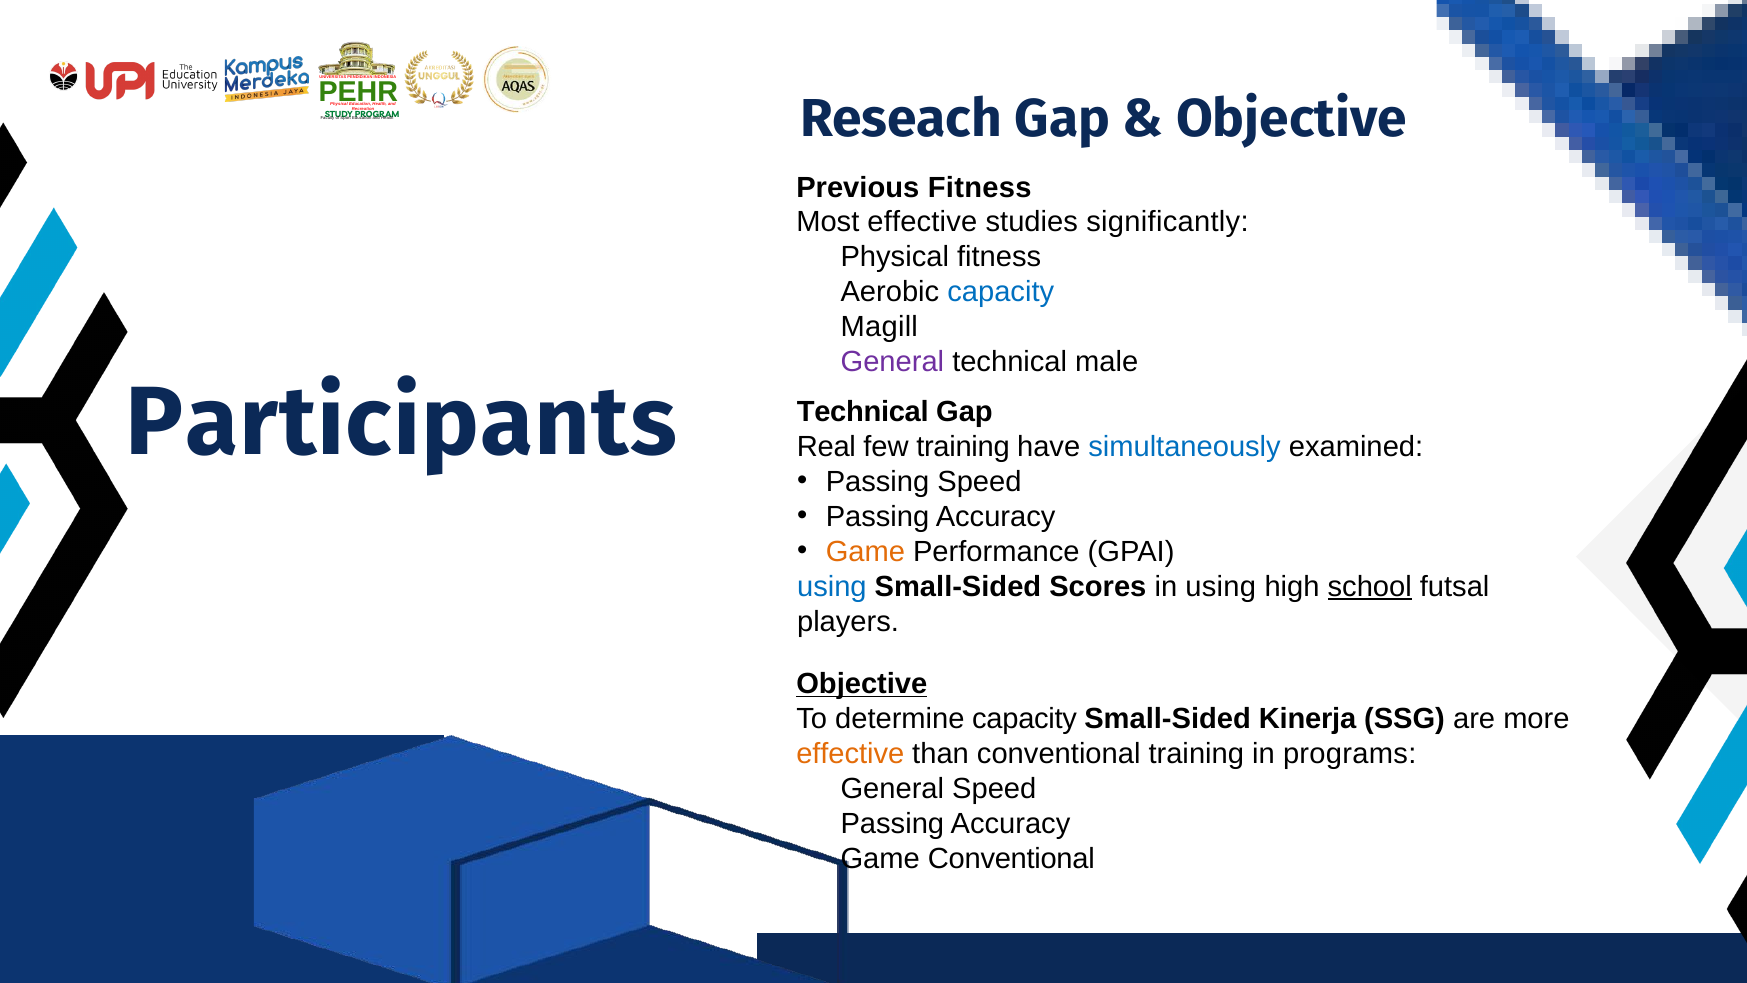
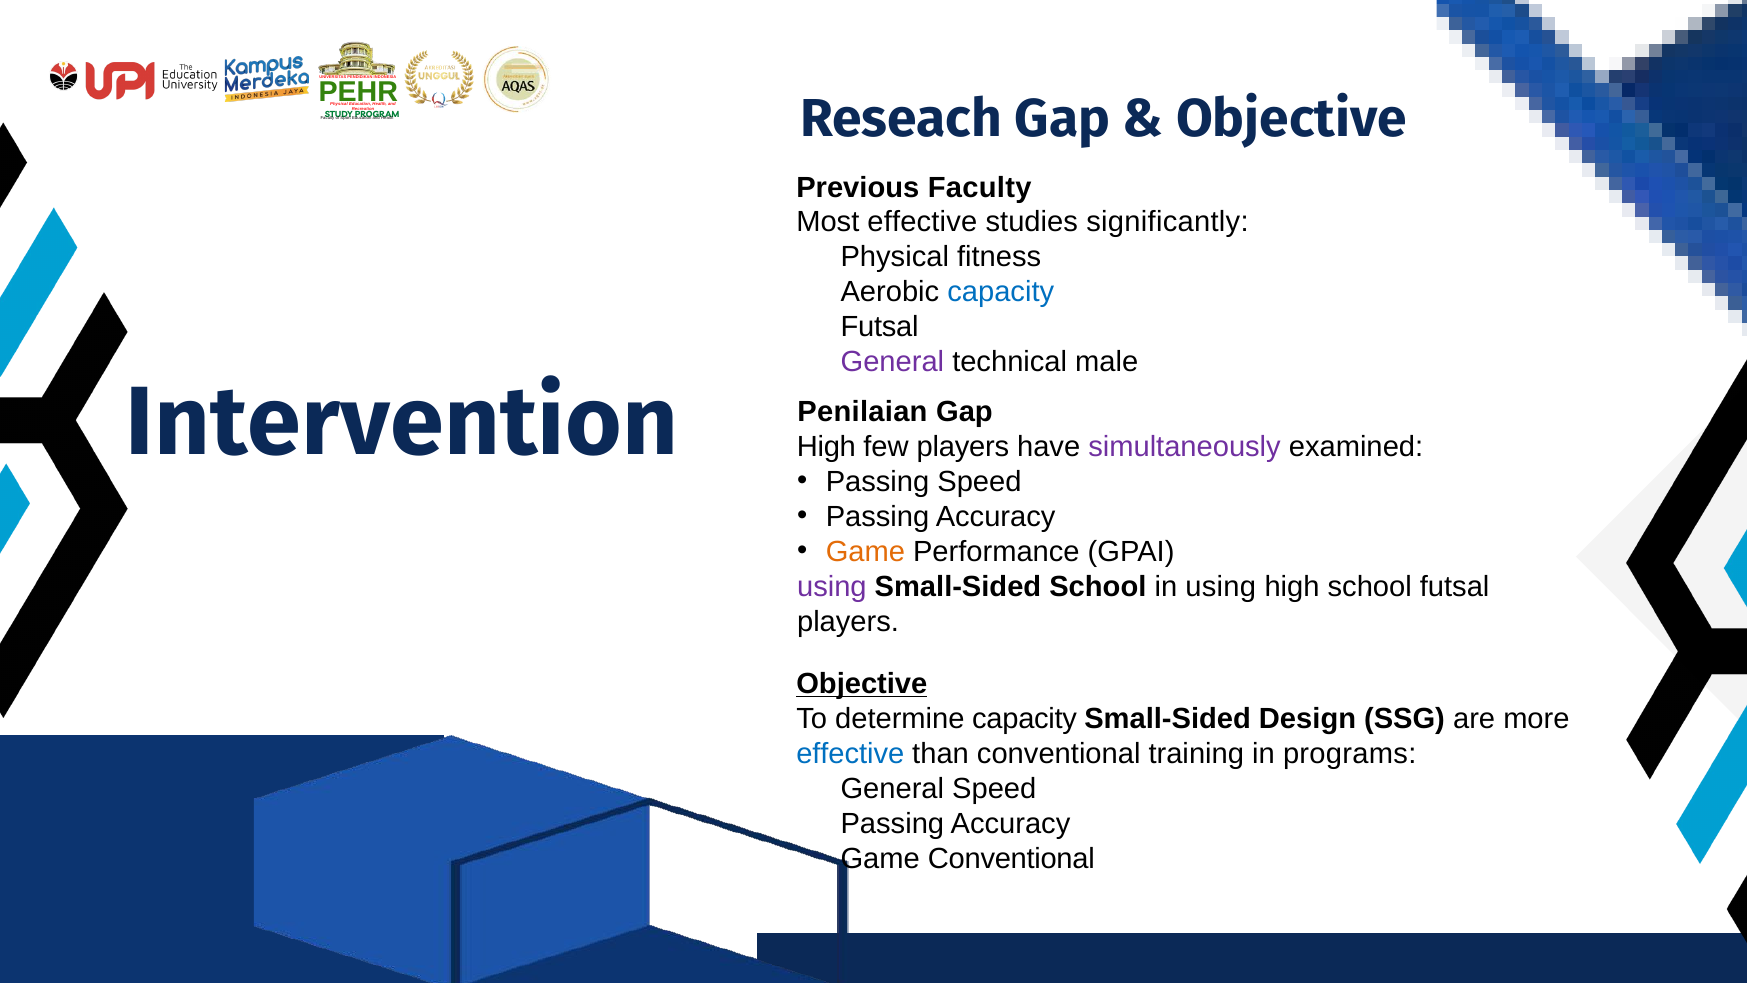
Previous Fitness: Fitness -> Faculty
Magill at (879, 327): Magill -> Futsal
Participants: Participants -> Intervention
Technical at (863, 412): Technical -> Penilaian
Real at (826, 447): Real -> High
few training: training -> players
simultaneously colour: blue -> purple
using at (832, 586) colour: blue -> purple
Small-Sided Scores: Scores -> School
school at (1370, 586) underline: present -> none
Kinerja: Kinerja -> Design
effective at (850, 754) colour: orange -> blue
